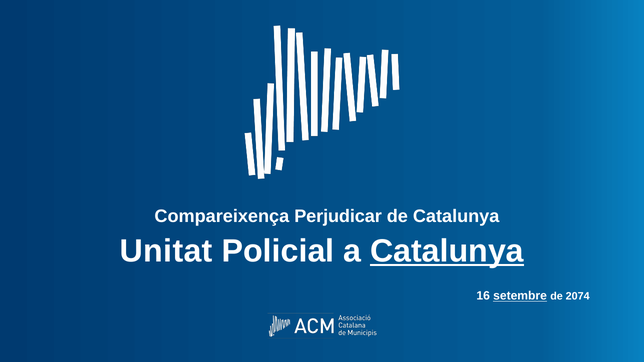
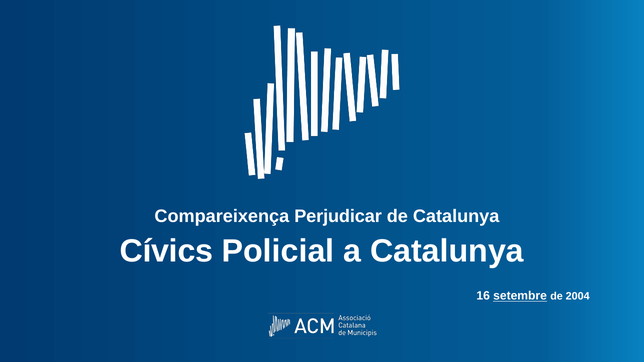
Unitat: Unitat -> Cívics
Catalunya at (447, 251) underline: present -> none
2074: 2074 -> 2004
